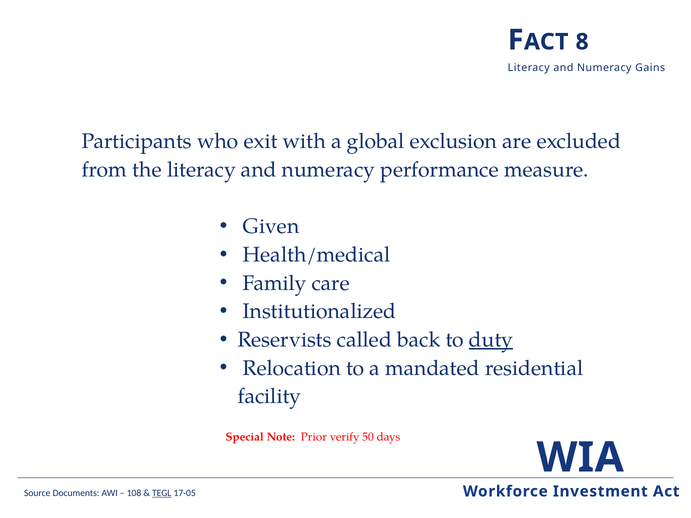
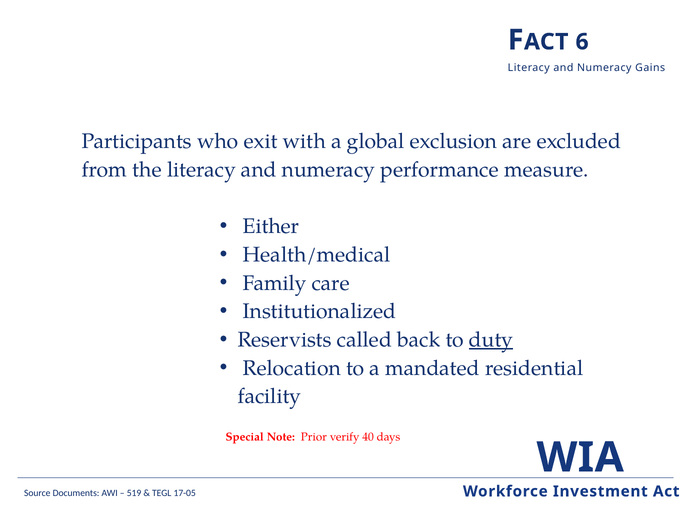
8: 8 -> 6
Given: Given -> Either
50: 50 -> 40
108: 108 -> 519
TEGL underline: present -> none
